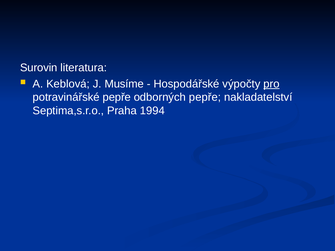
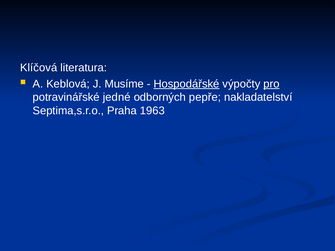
Surovin: Surovin -> Klíčová
Hospodářské underline: none -> present
potravinářské pepře: pepře -> jedné
1994: 1994 -> 1963
